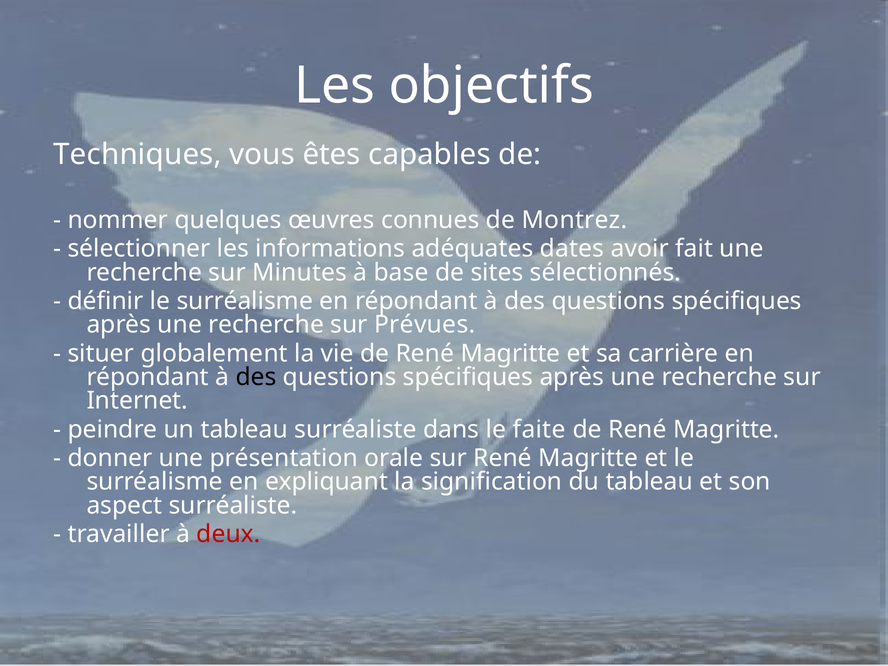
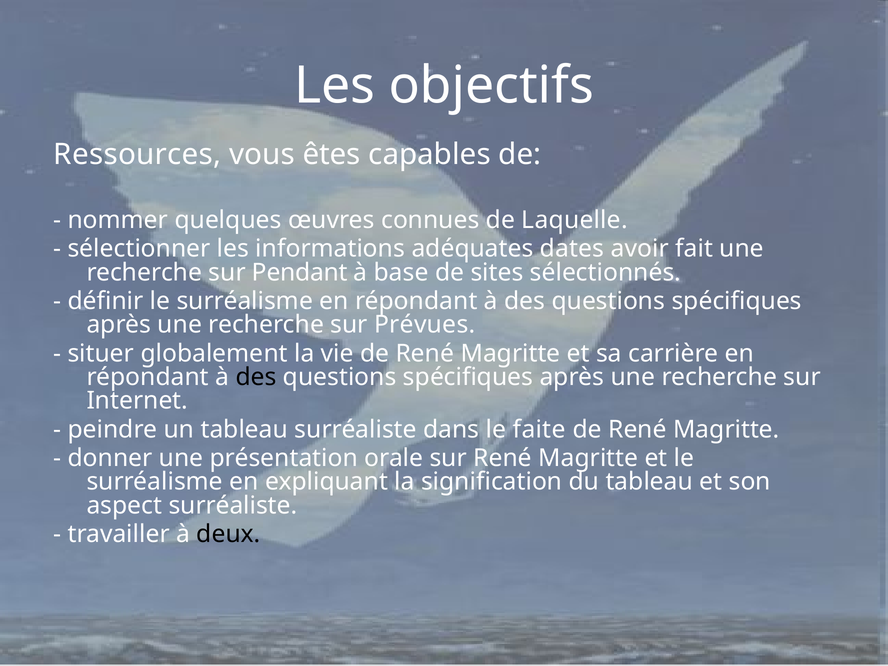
Techniques: Techniques -> Ressources
Montrez: Montrez -> Laquelle
Minutes: Minutes -> Pendant
deux colour: red -> black
